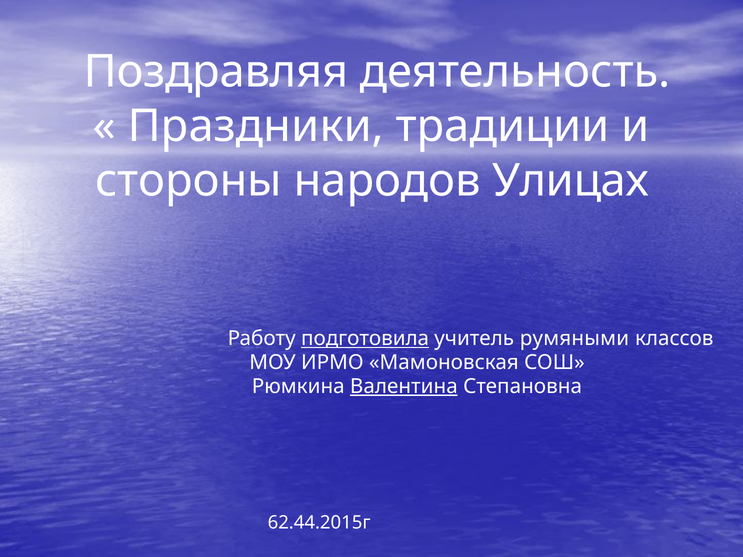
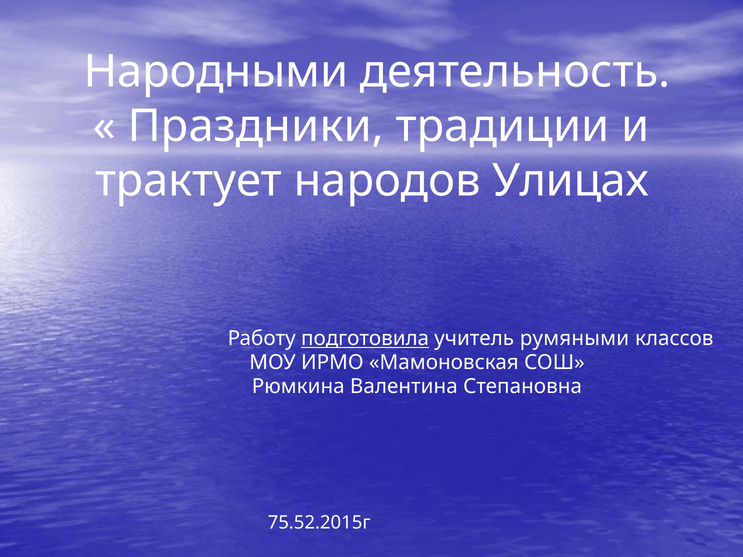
Поздравляя: Поздравляя -> Народными
стороны: стороны -> трактует
Валентина underline: present -> none
62.44.2015г: 62.44.2015г -> 75.52.2015г
